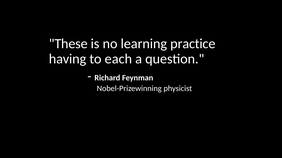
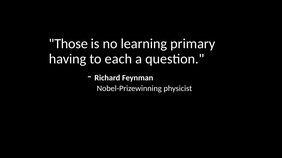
These: These -> Those
practice: practice -> primary
